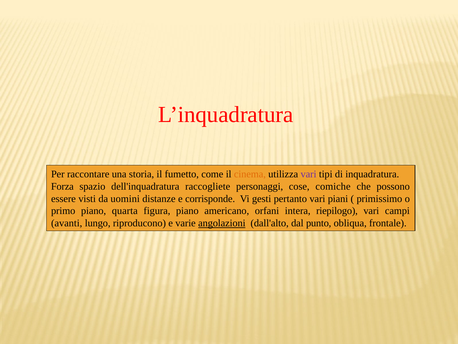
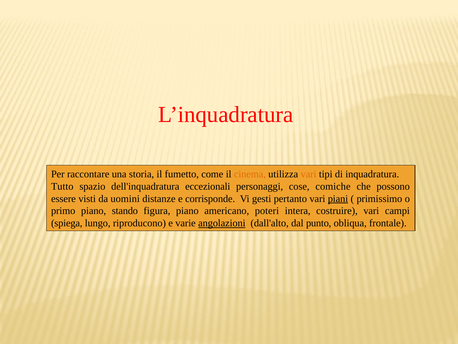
vari at (309, 174) colour: purple -> orange
Forza: Forza -> Tutto
raccogliete: raccogliete -> eccezionali
piani underline: none -> present
quarta: quarta -> stando
orfani: orfani -> poteri
riepilogo: riepilogo -> costruire
avanti: avanti -> spiega
